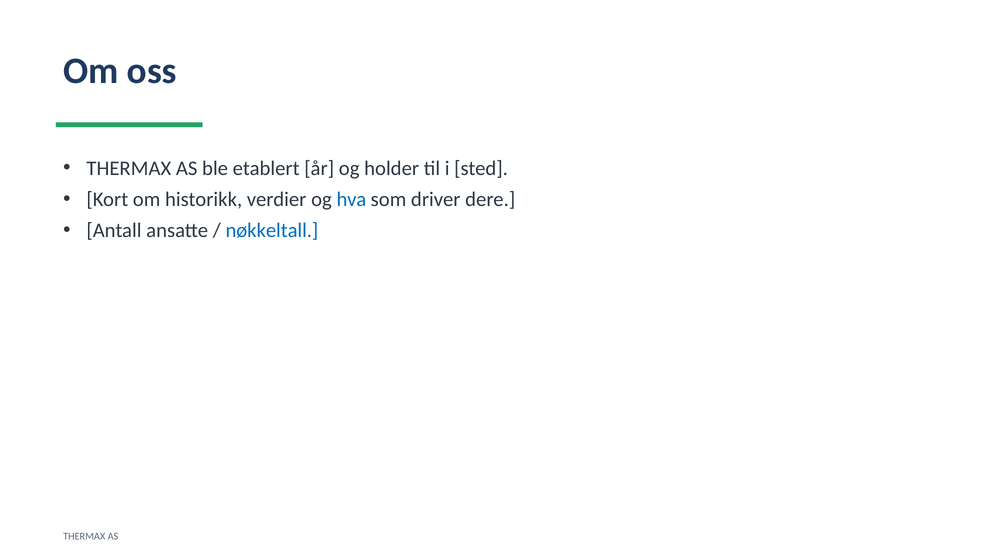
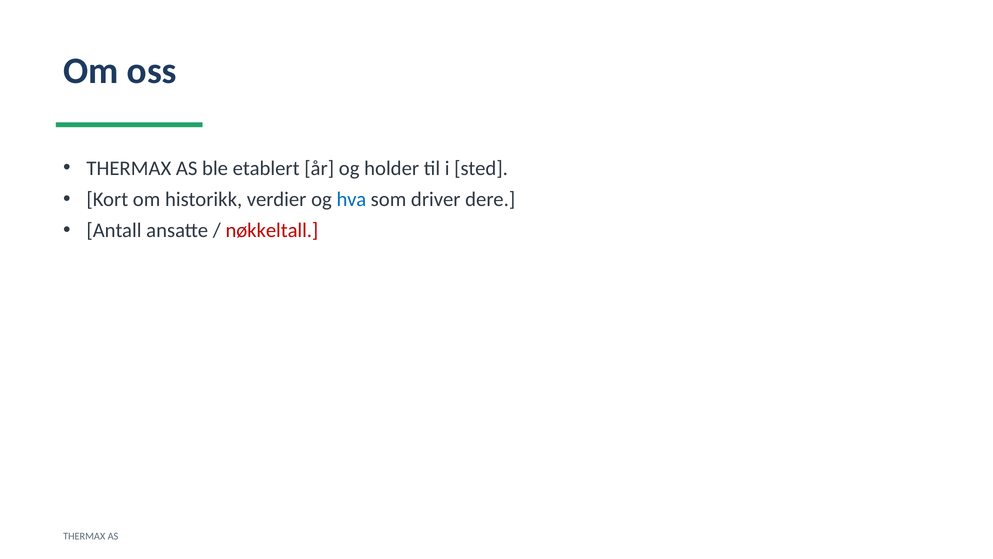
nøkkeltall colour: blue -> red
